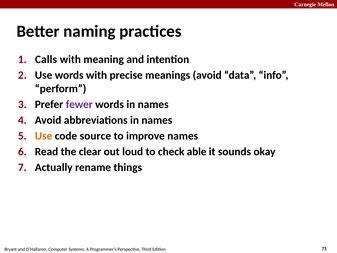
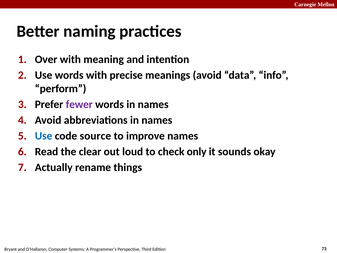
Calls: Calls -> Over
Use at (44, 136) colour: orange -> blue
able: able -> only
